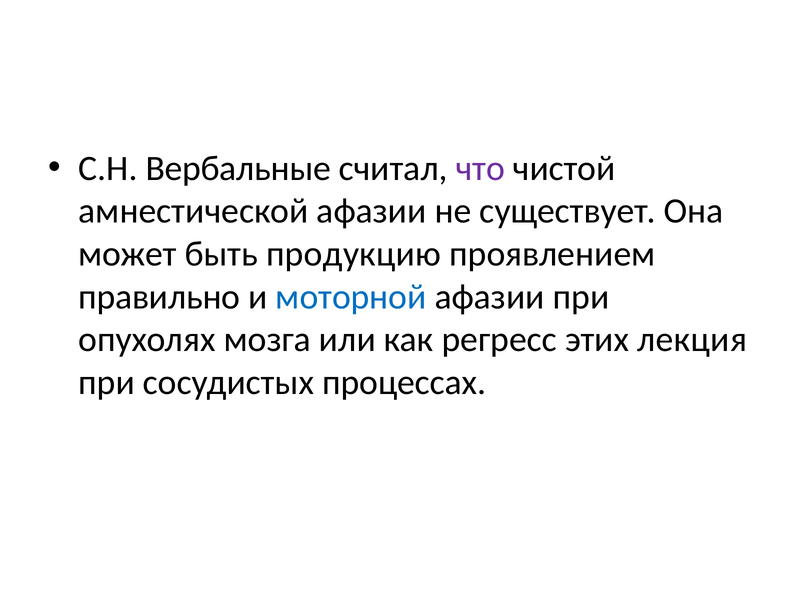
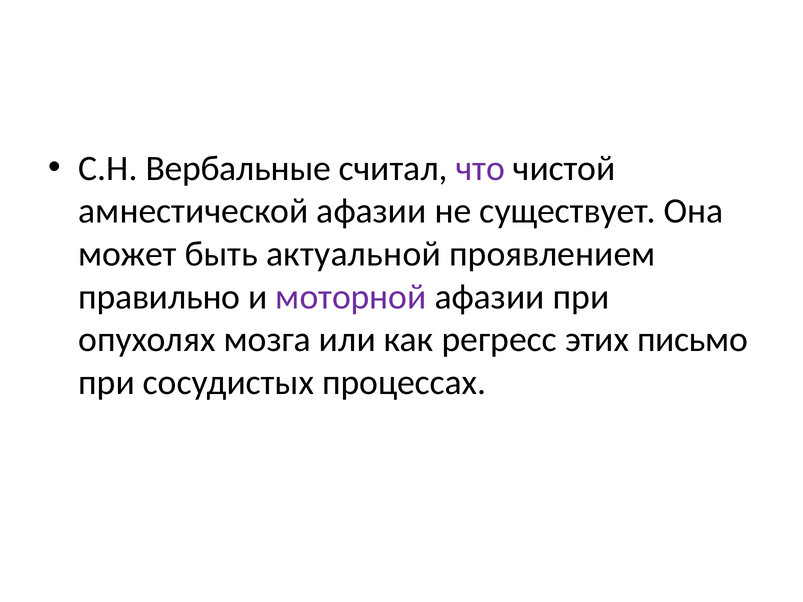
продукцию: продукцию -> актуальной
моторной colour: blue -> purple
лекция: лекция -> письмо
